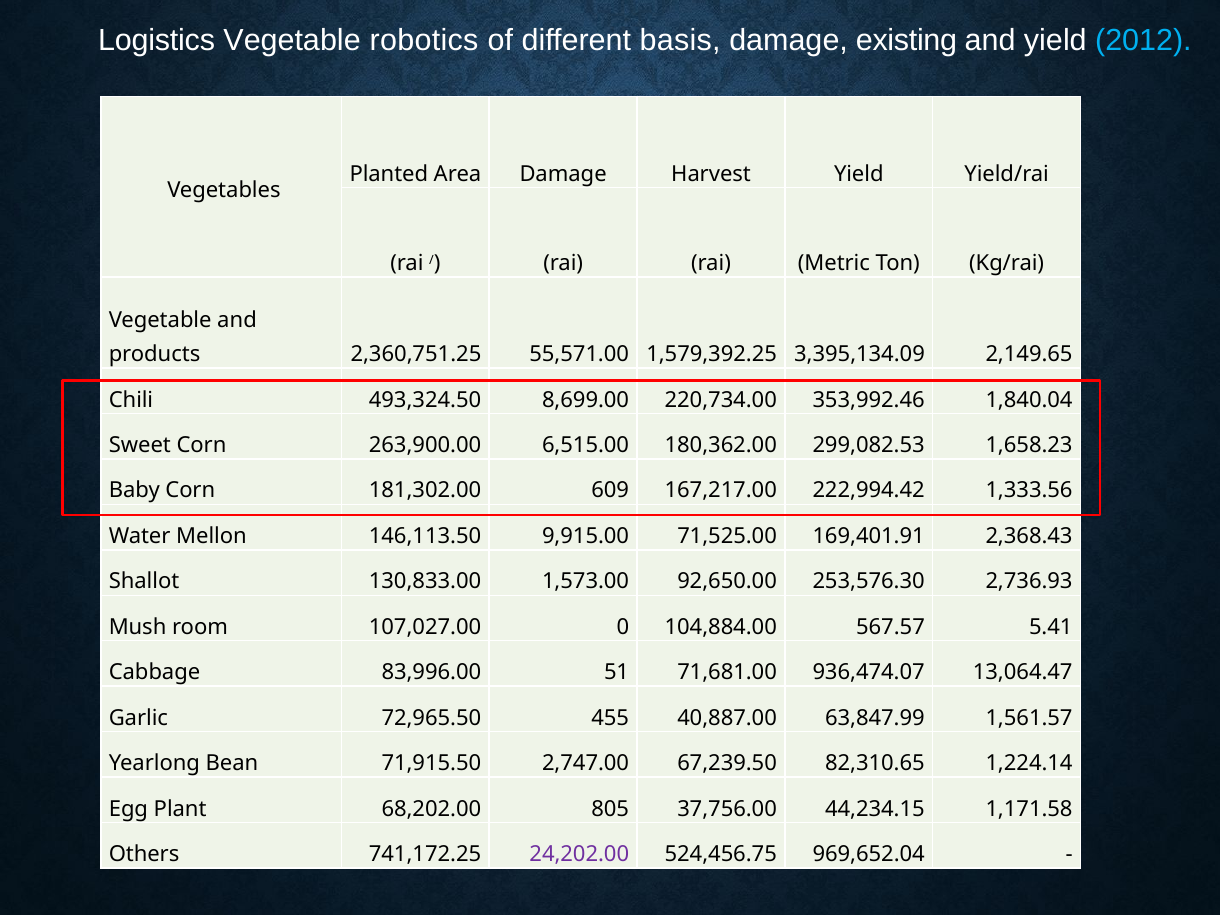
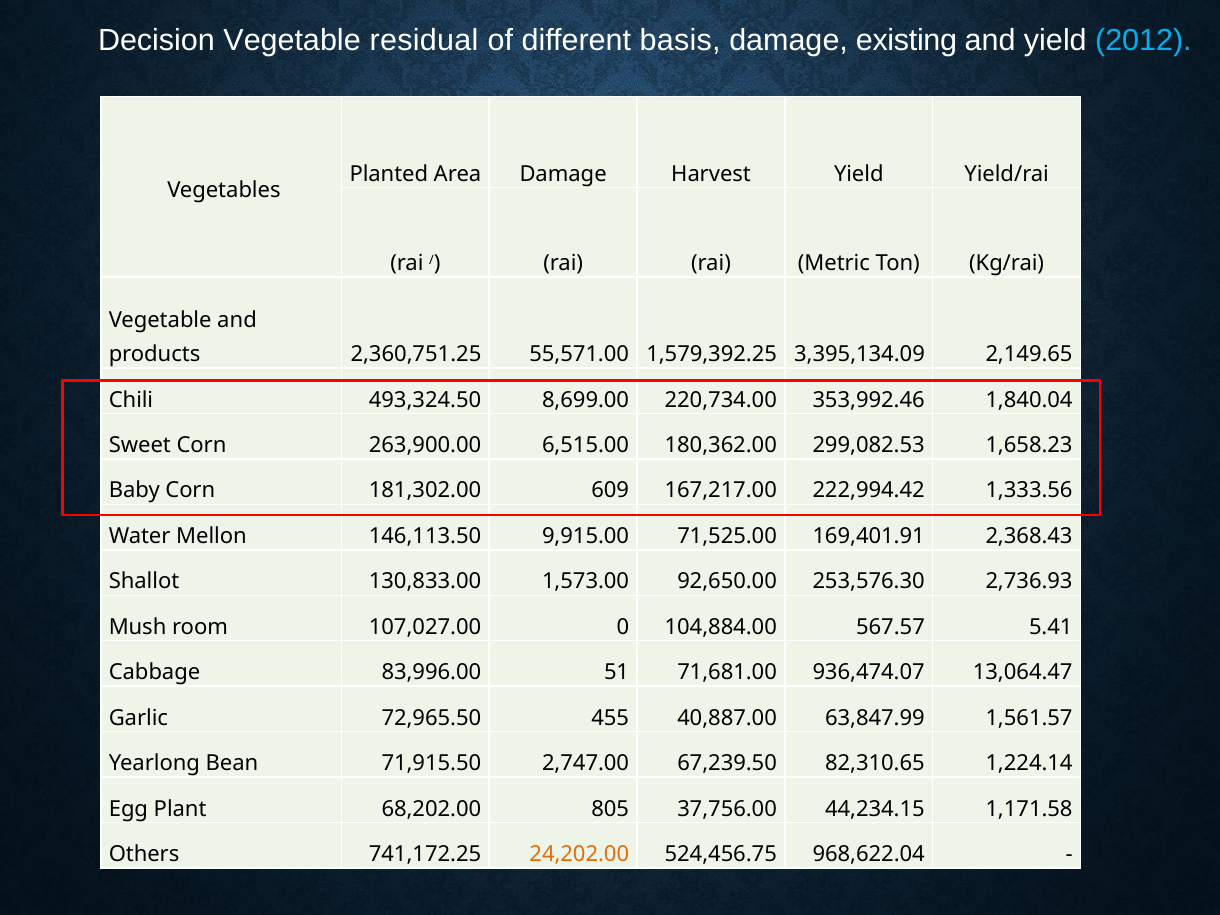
Logistics: Logistics -> Decision
robotics: robotics -> residual
24,202.00 colour: purple -> orange
969,652.04: 969,652.04 -> 968,622.04
